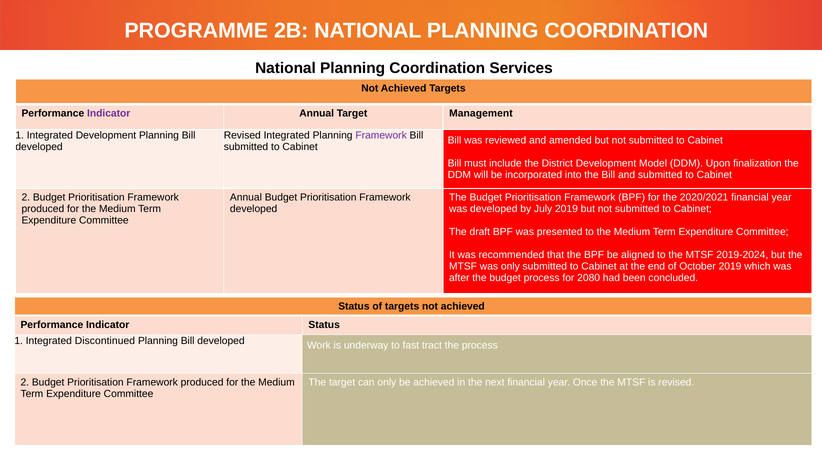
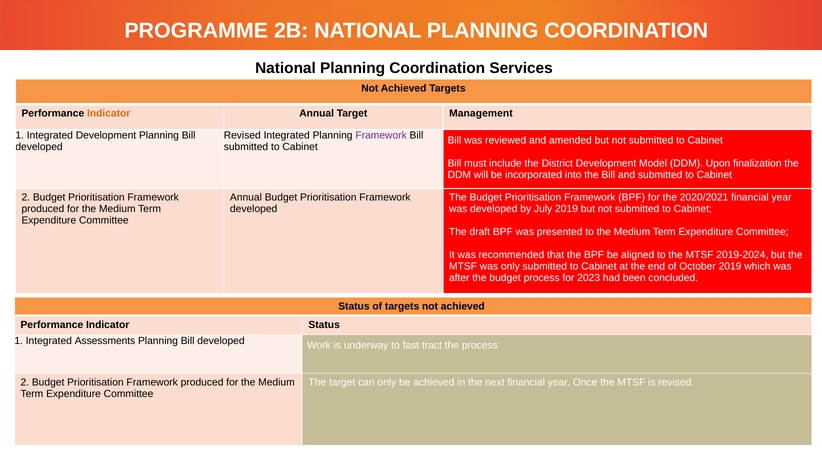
Indicator at (109, 114) colour: purple -> orange
2080: 2080 -> 2023
Discontinued: Discontinued -> Assessments
